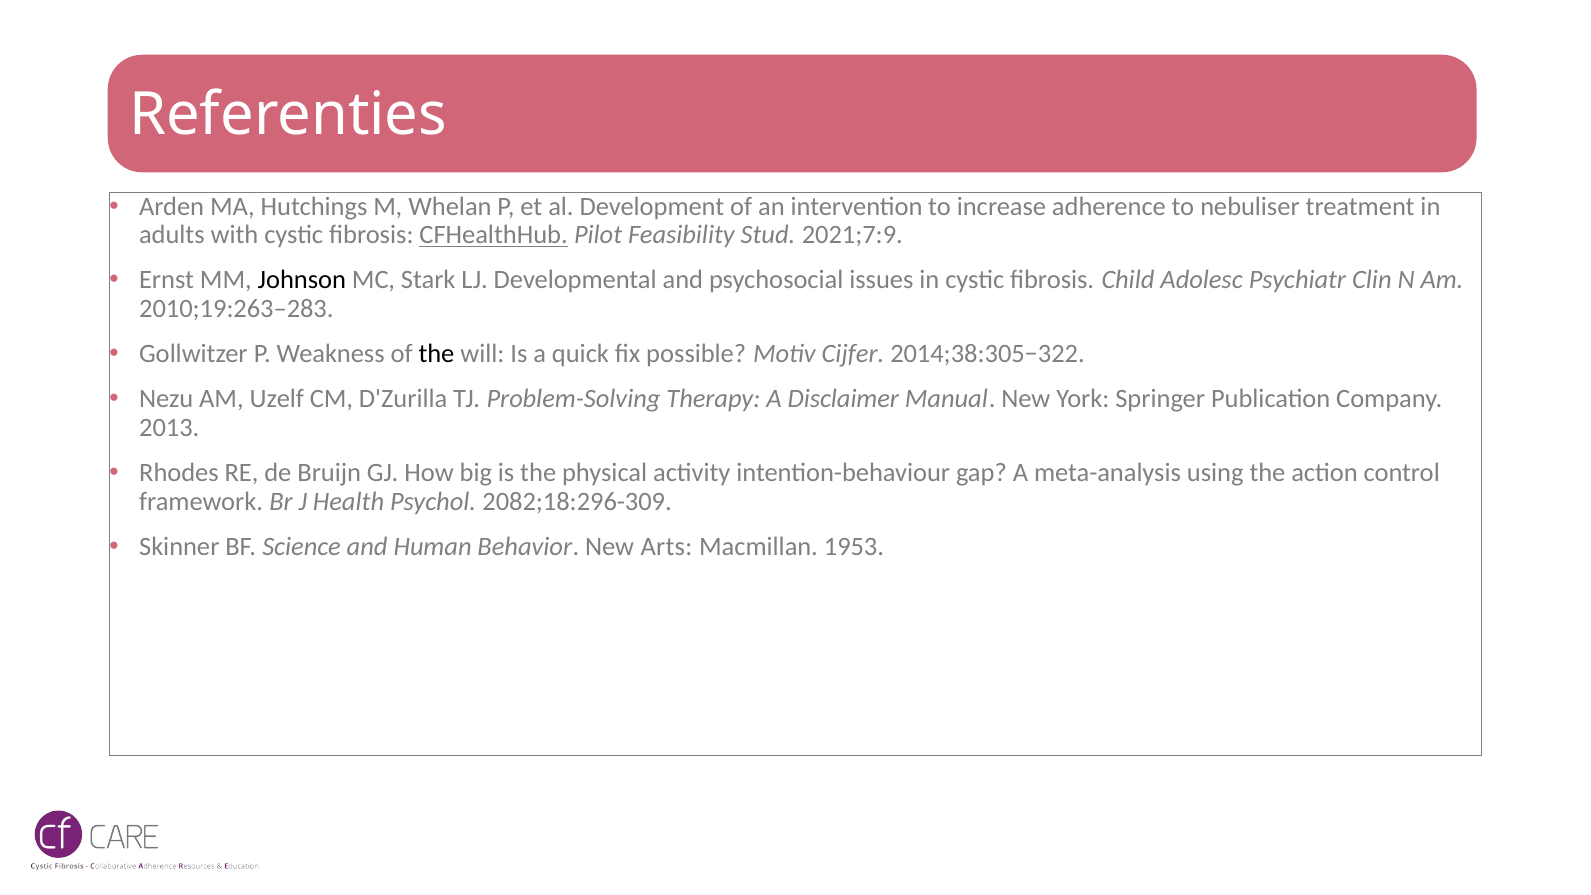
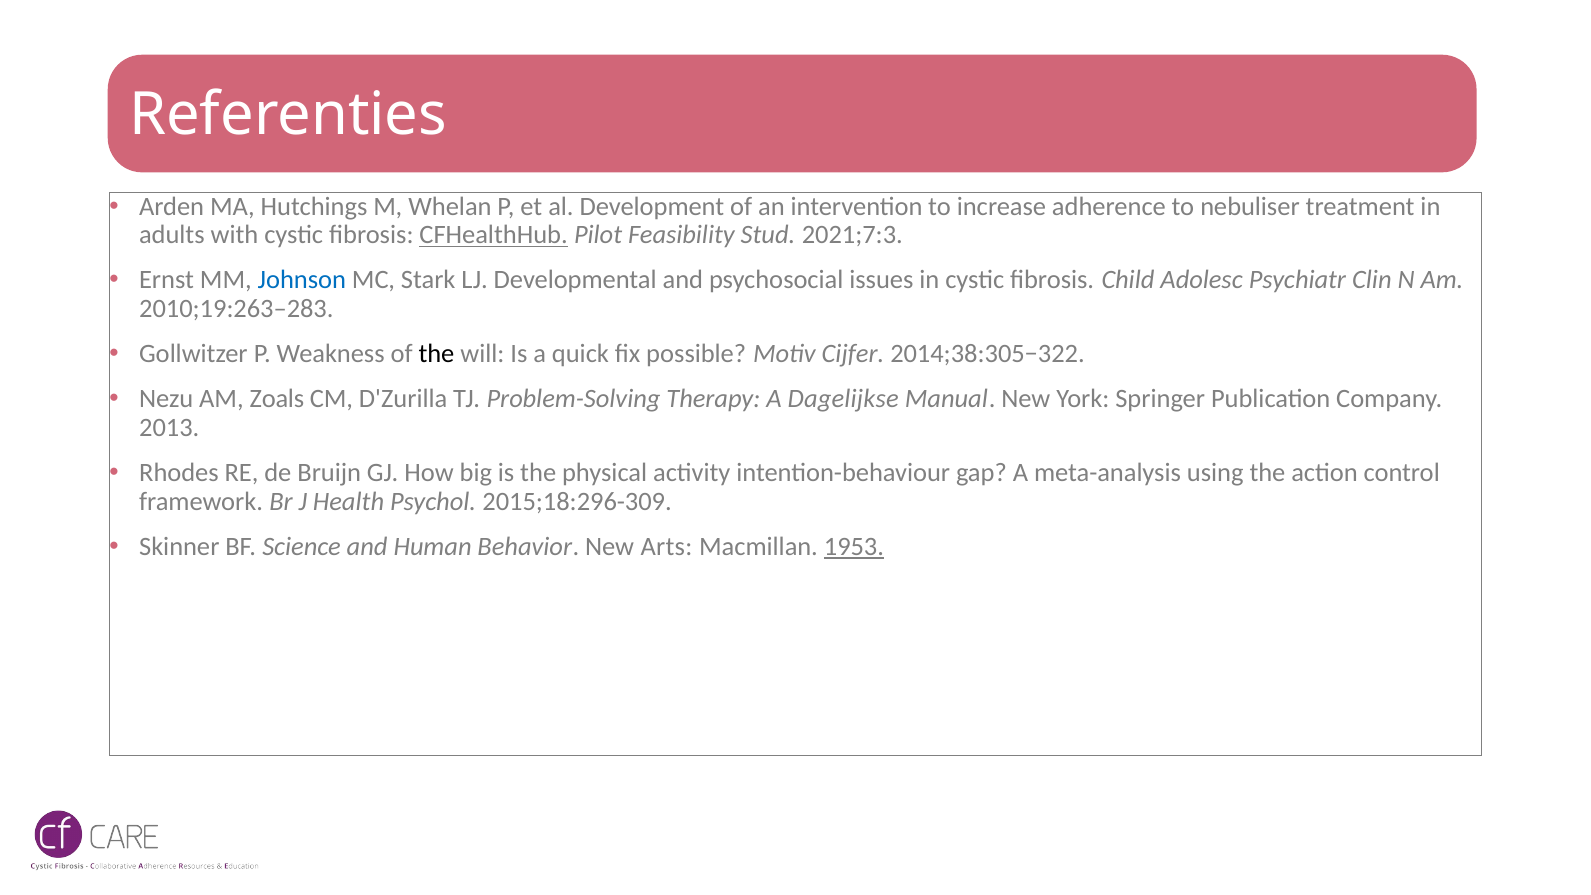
2021;7:9: 2021;7:9 -> 2021;7:3
Johnson colour: black -> blue
Uzelf: Uzelf -> Zoals
Disclaimer: Disclaimer -> Dagelijkse
2082;18:296-309: 2082;18:296-309 -> 2015;18:296-309
1953 underline: none -> present
